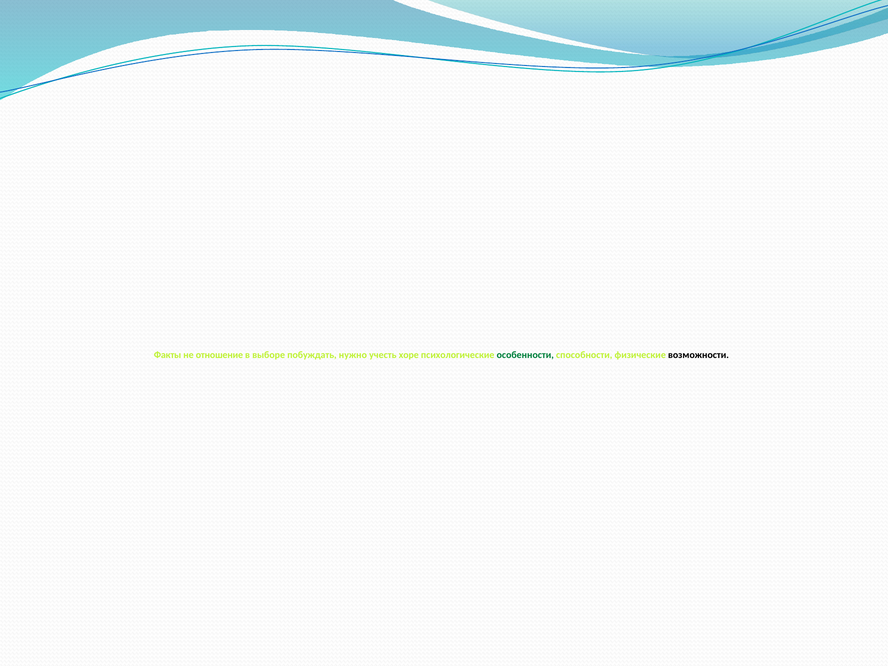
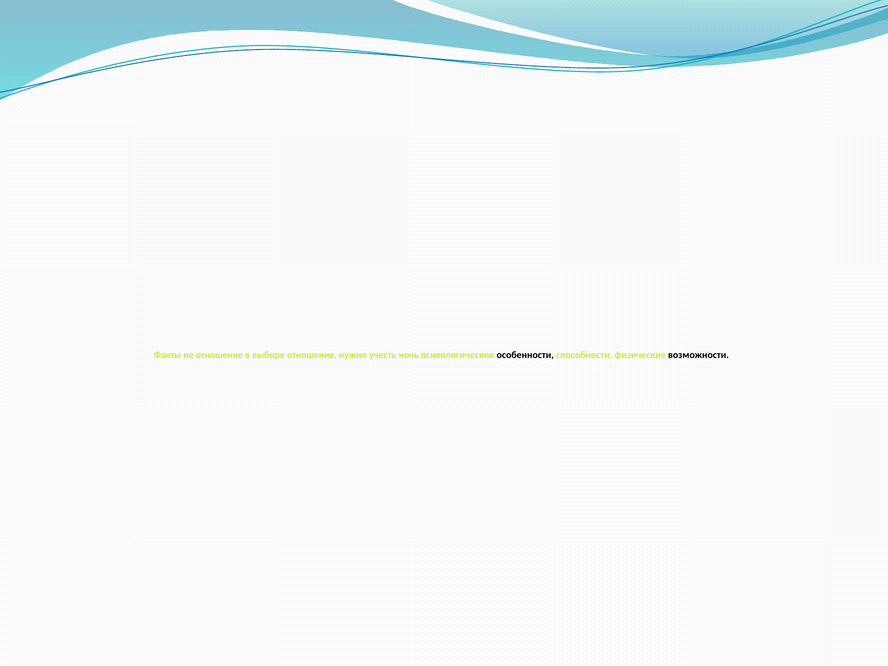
выборе побуждать: побуждать -> отношение
хоре: хоре -> ночь
особенности colour: green -> black
